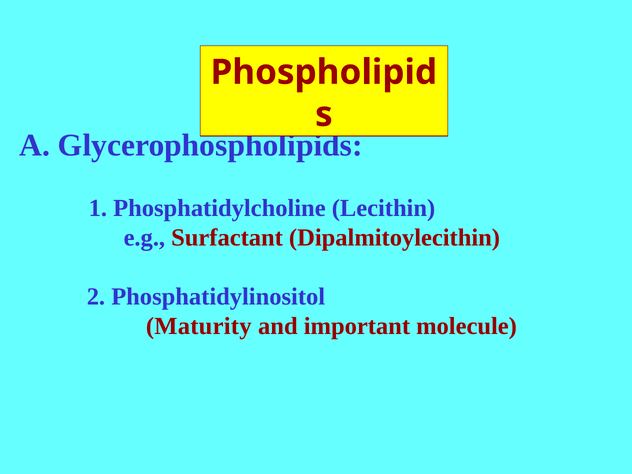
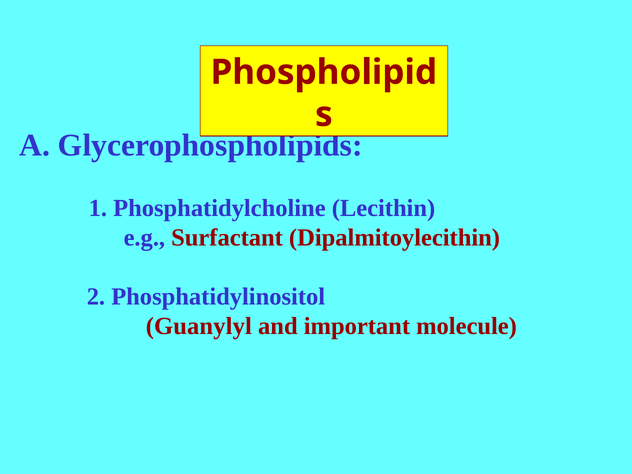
Maturity: Maturity -> Guanylyl
